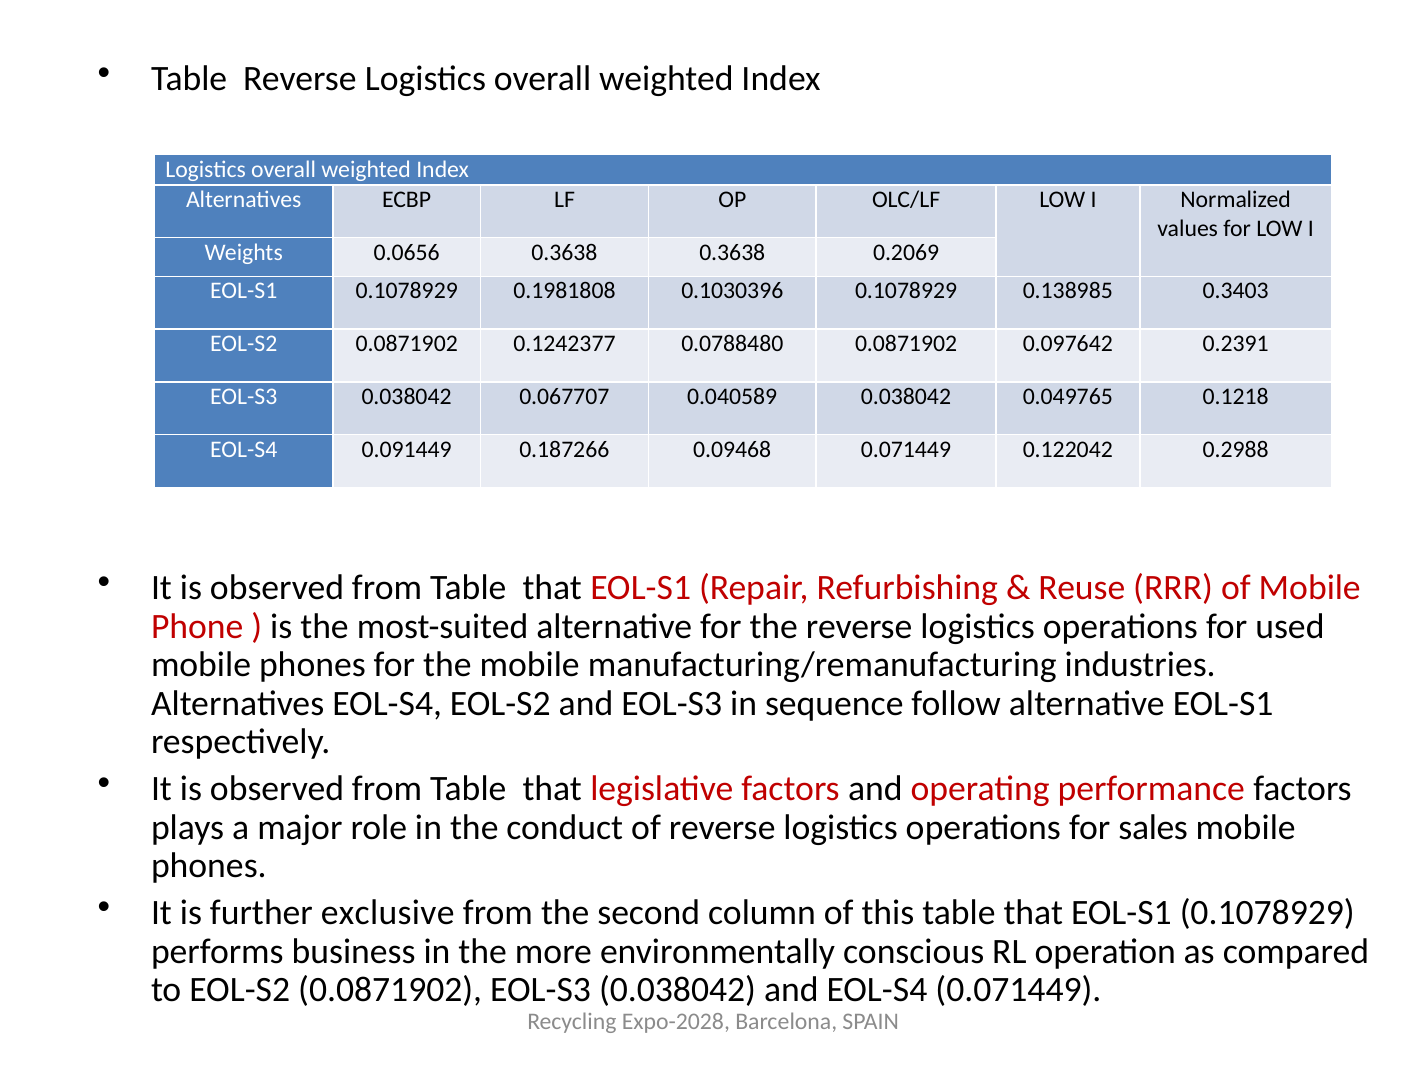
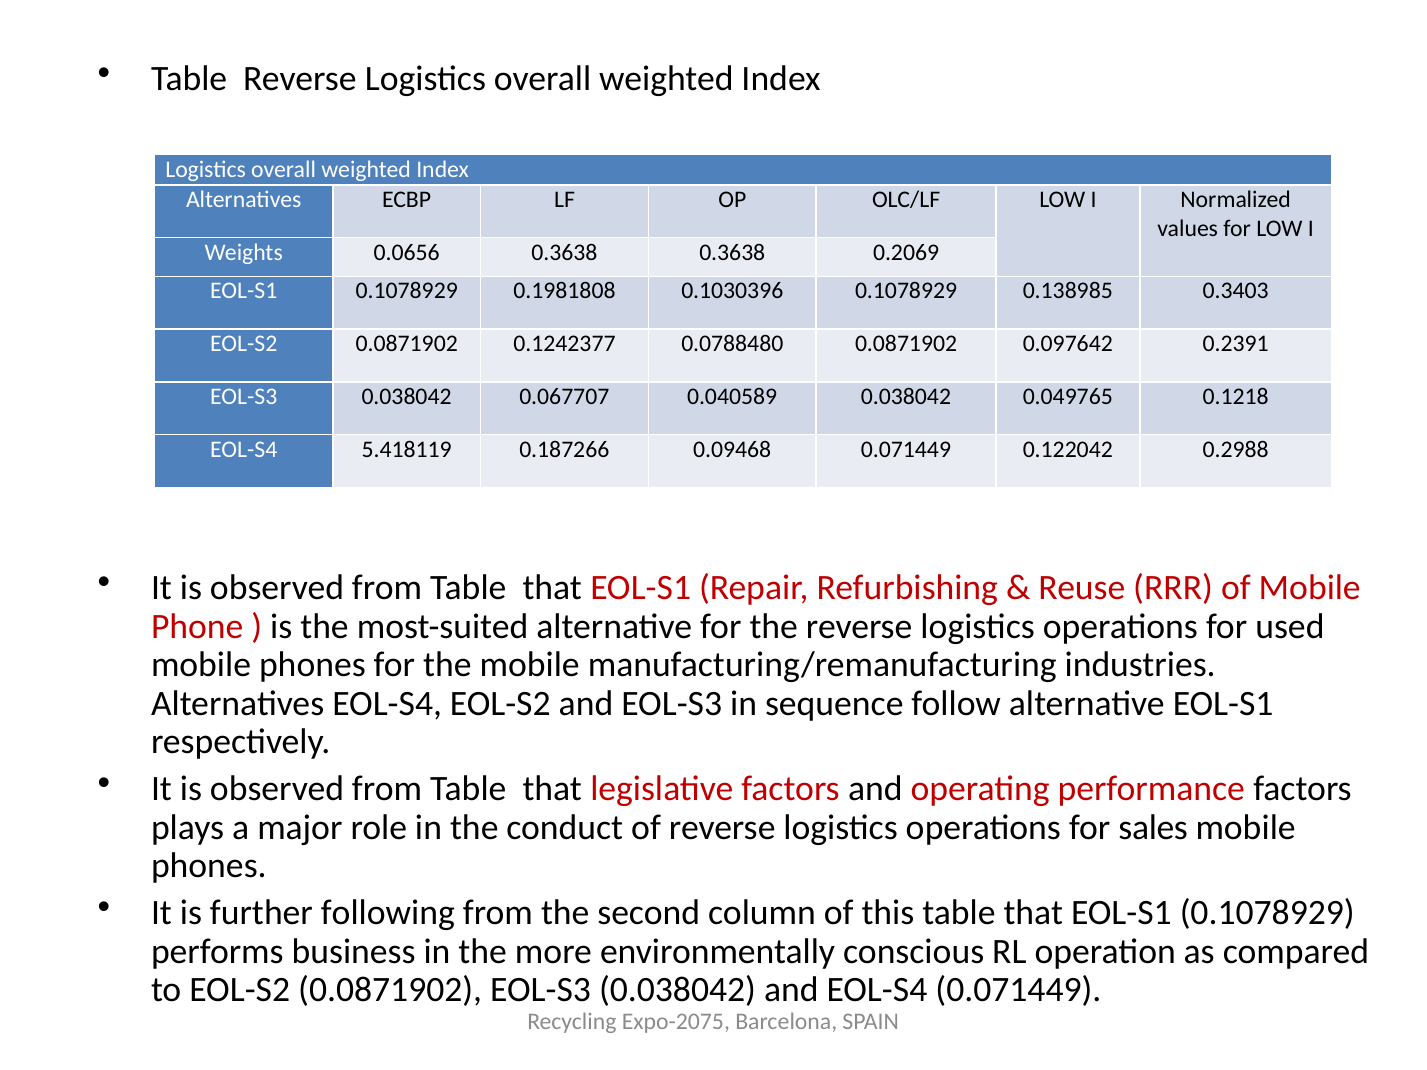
0.091449: 0.091449 -> 5.418119
exclusive: exclusive -> following
Expo-2028: Expo-2028 -> Expo-2075
